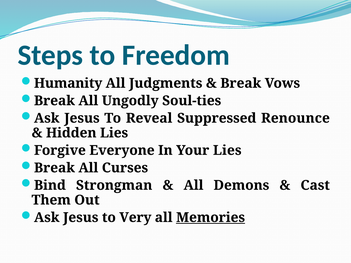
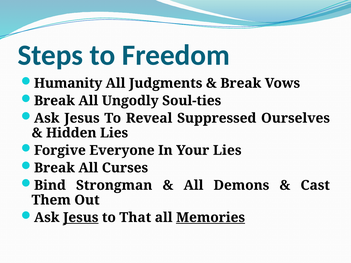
Renounce: Renounce -> Ourselves
Jesus at (81, 218) underline: none -> present
Very: Very -> That
